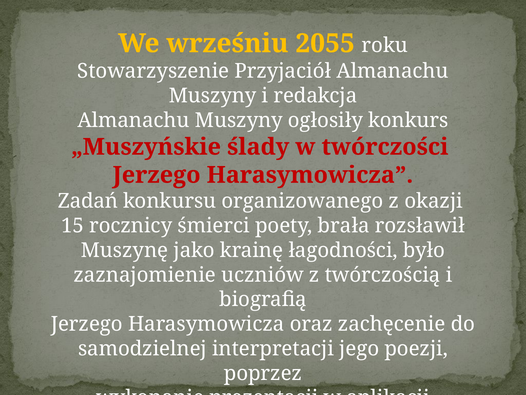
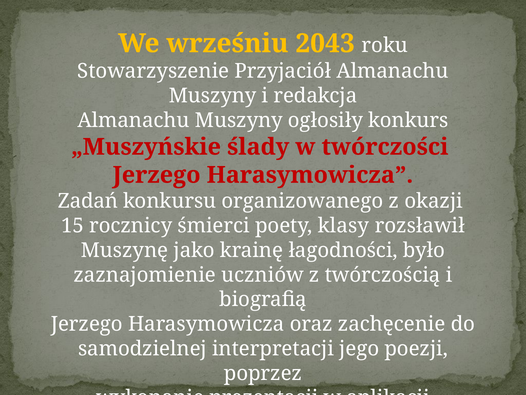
2055: 2055 -> 2043
brała: brała -> klasy
